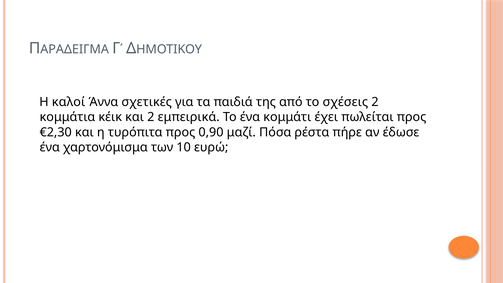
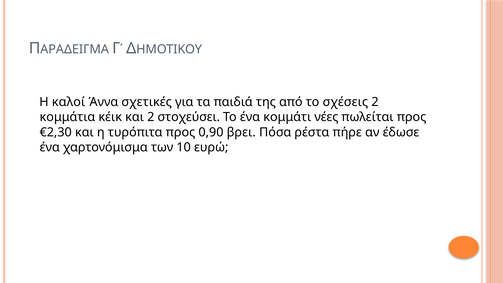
εμπειρικά: εμπειρικά -> στοχεύσει
έχει: έχει -> νέες
μαζί: μαζί -> βρει
